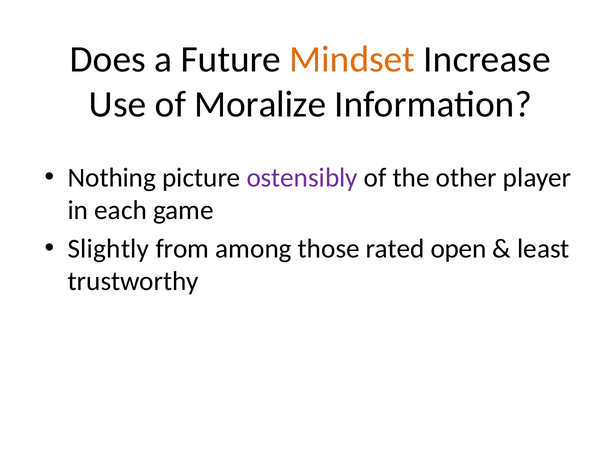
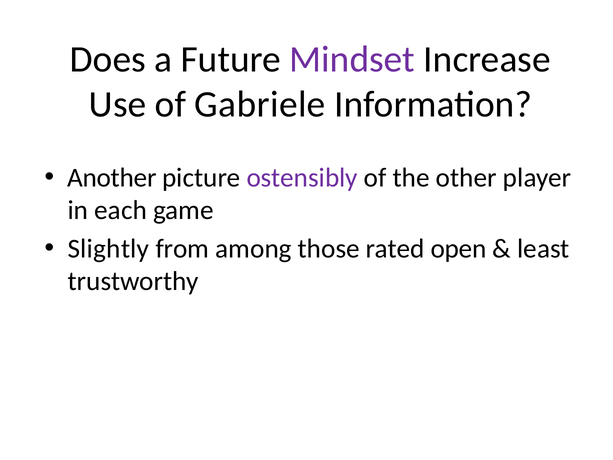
Mindset colour: orange -> purple
Moralize: Moralize -> Gabriele
Nothing: Nothing -> Another
